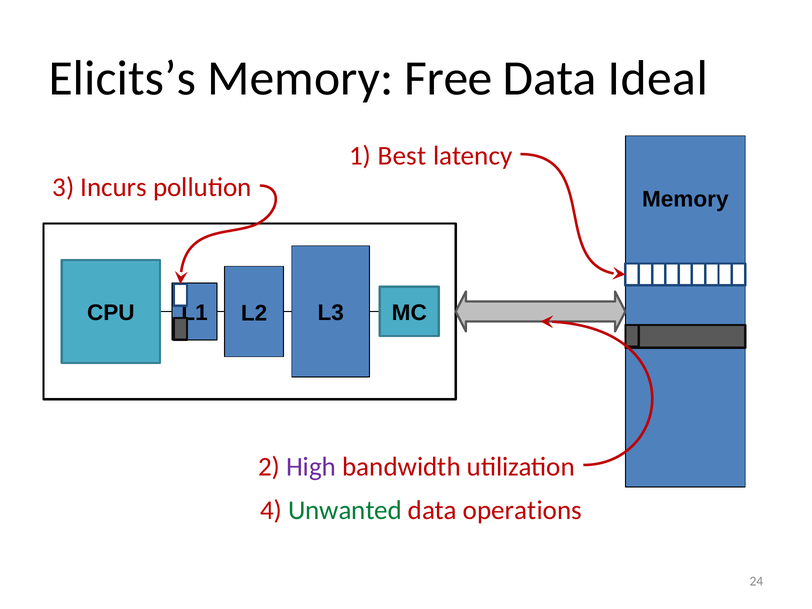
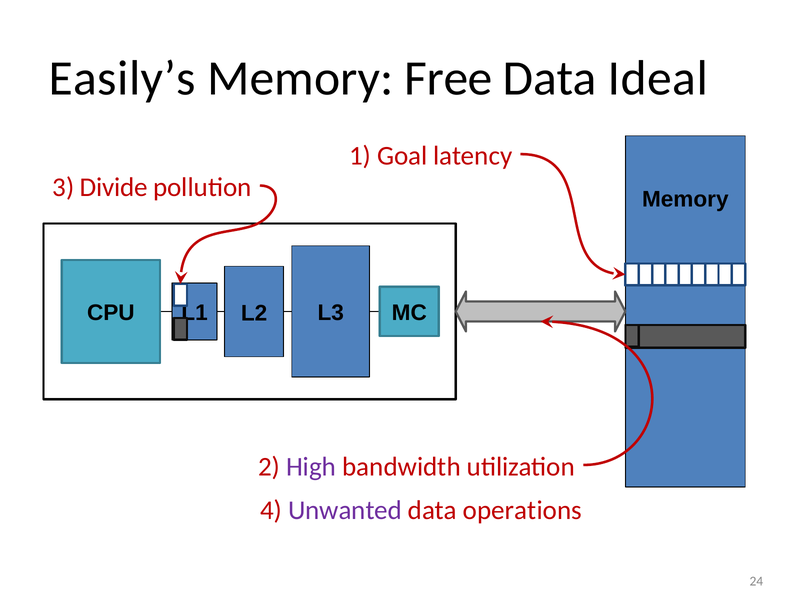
Elicits’s: Elicits’s -> Easily’s
Best: Best -> Goal
Incurs: Incurs -> Divide
Unwanted colour: green -> purple
